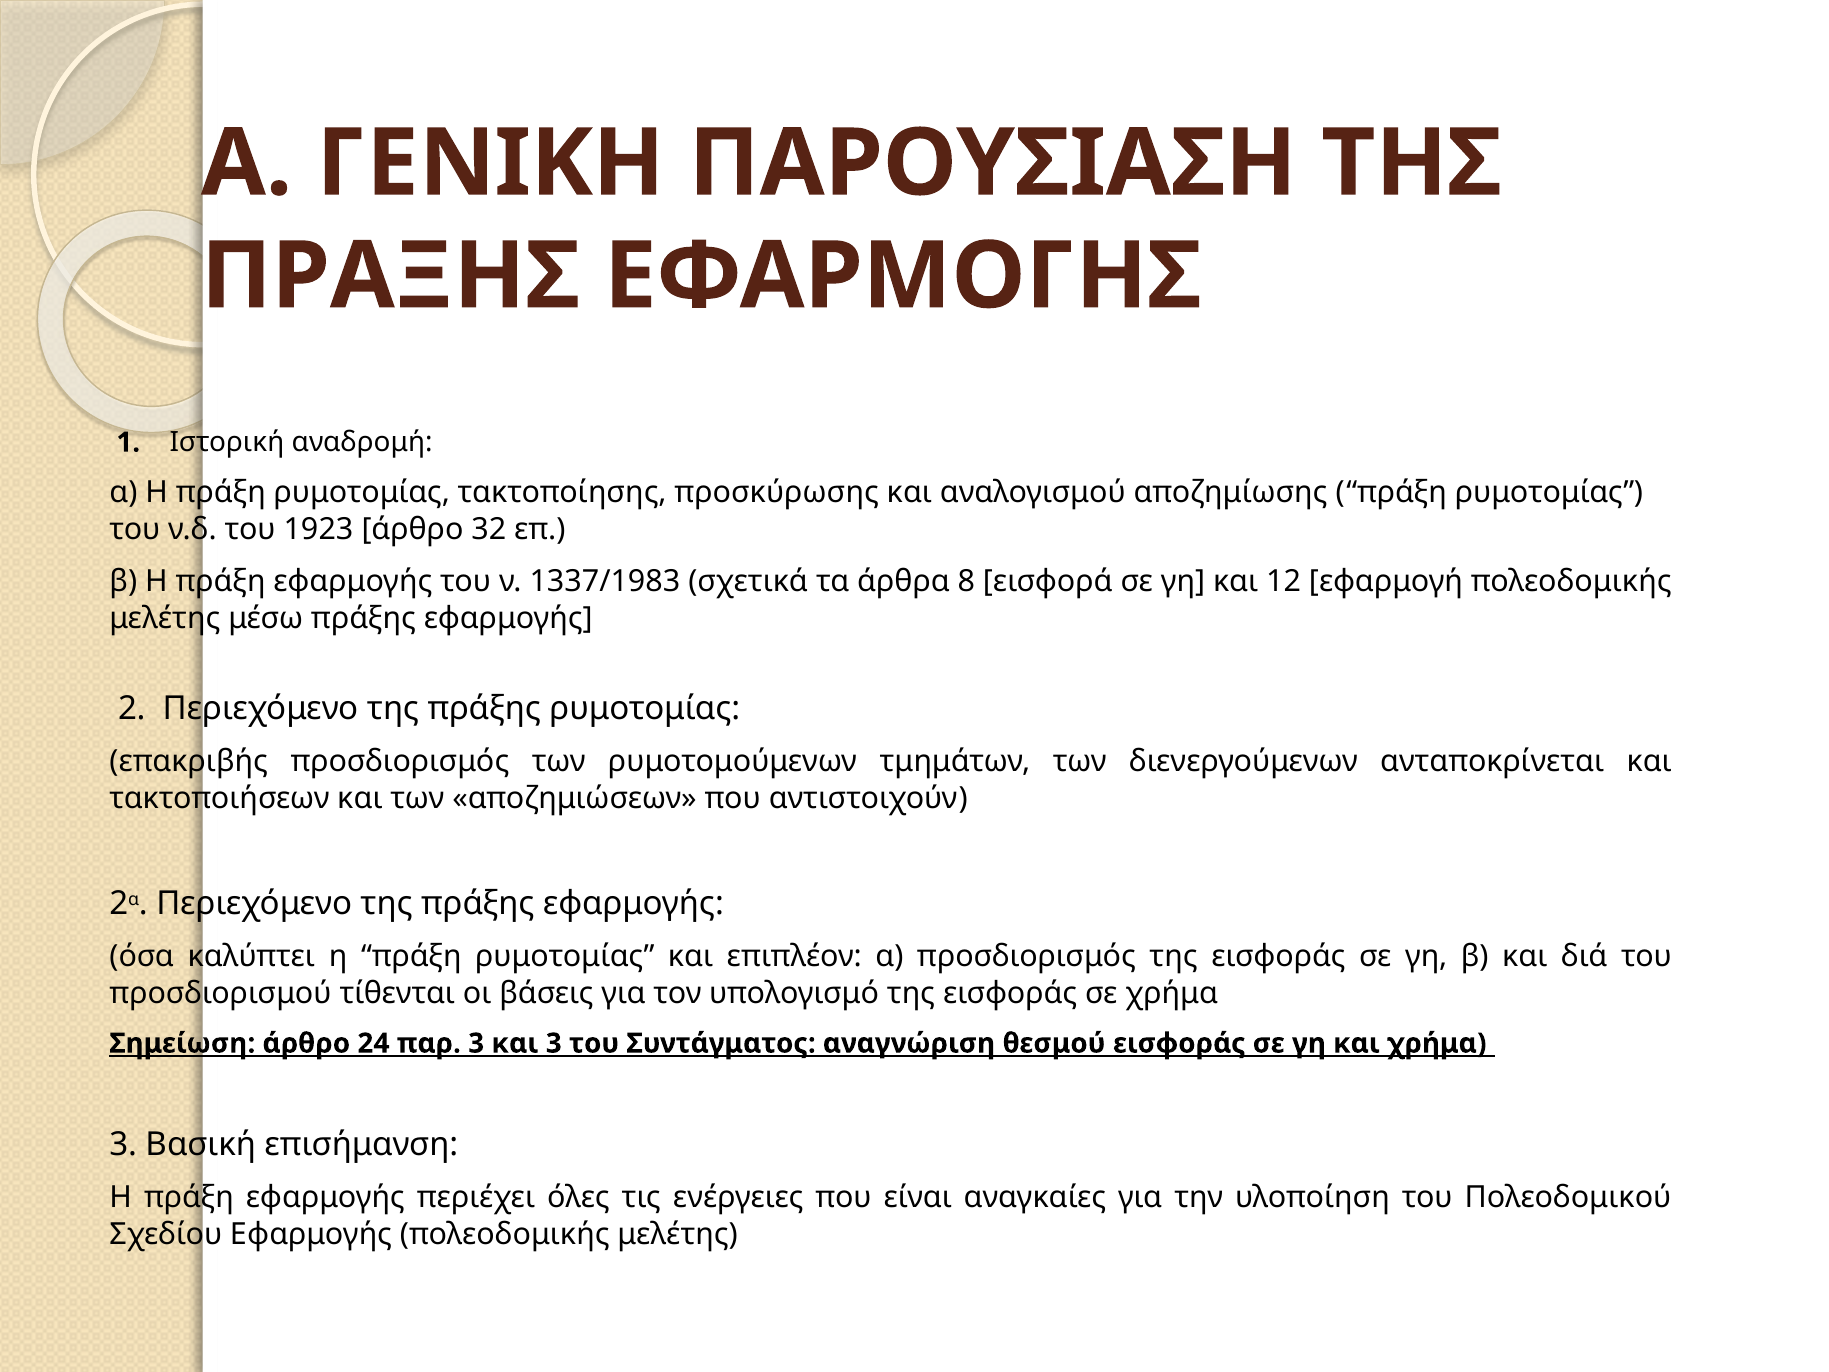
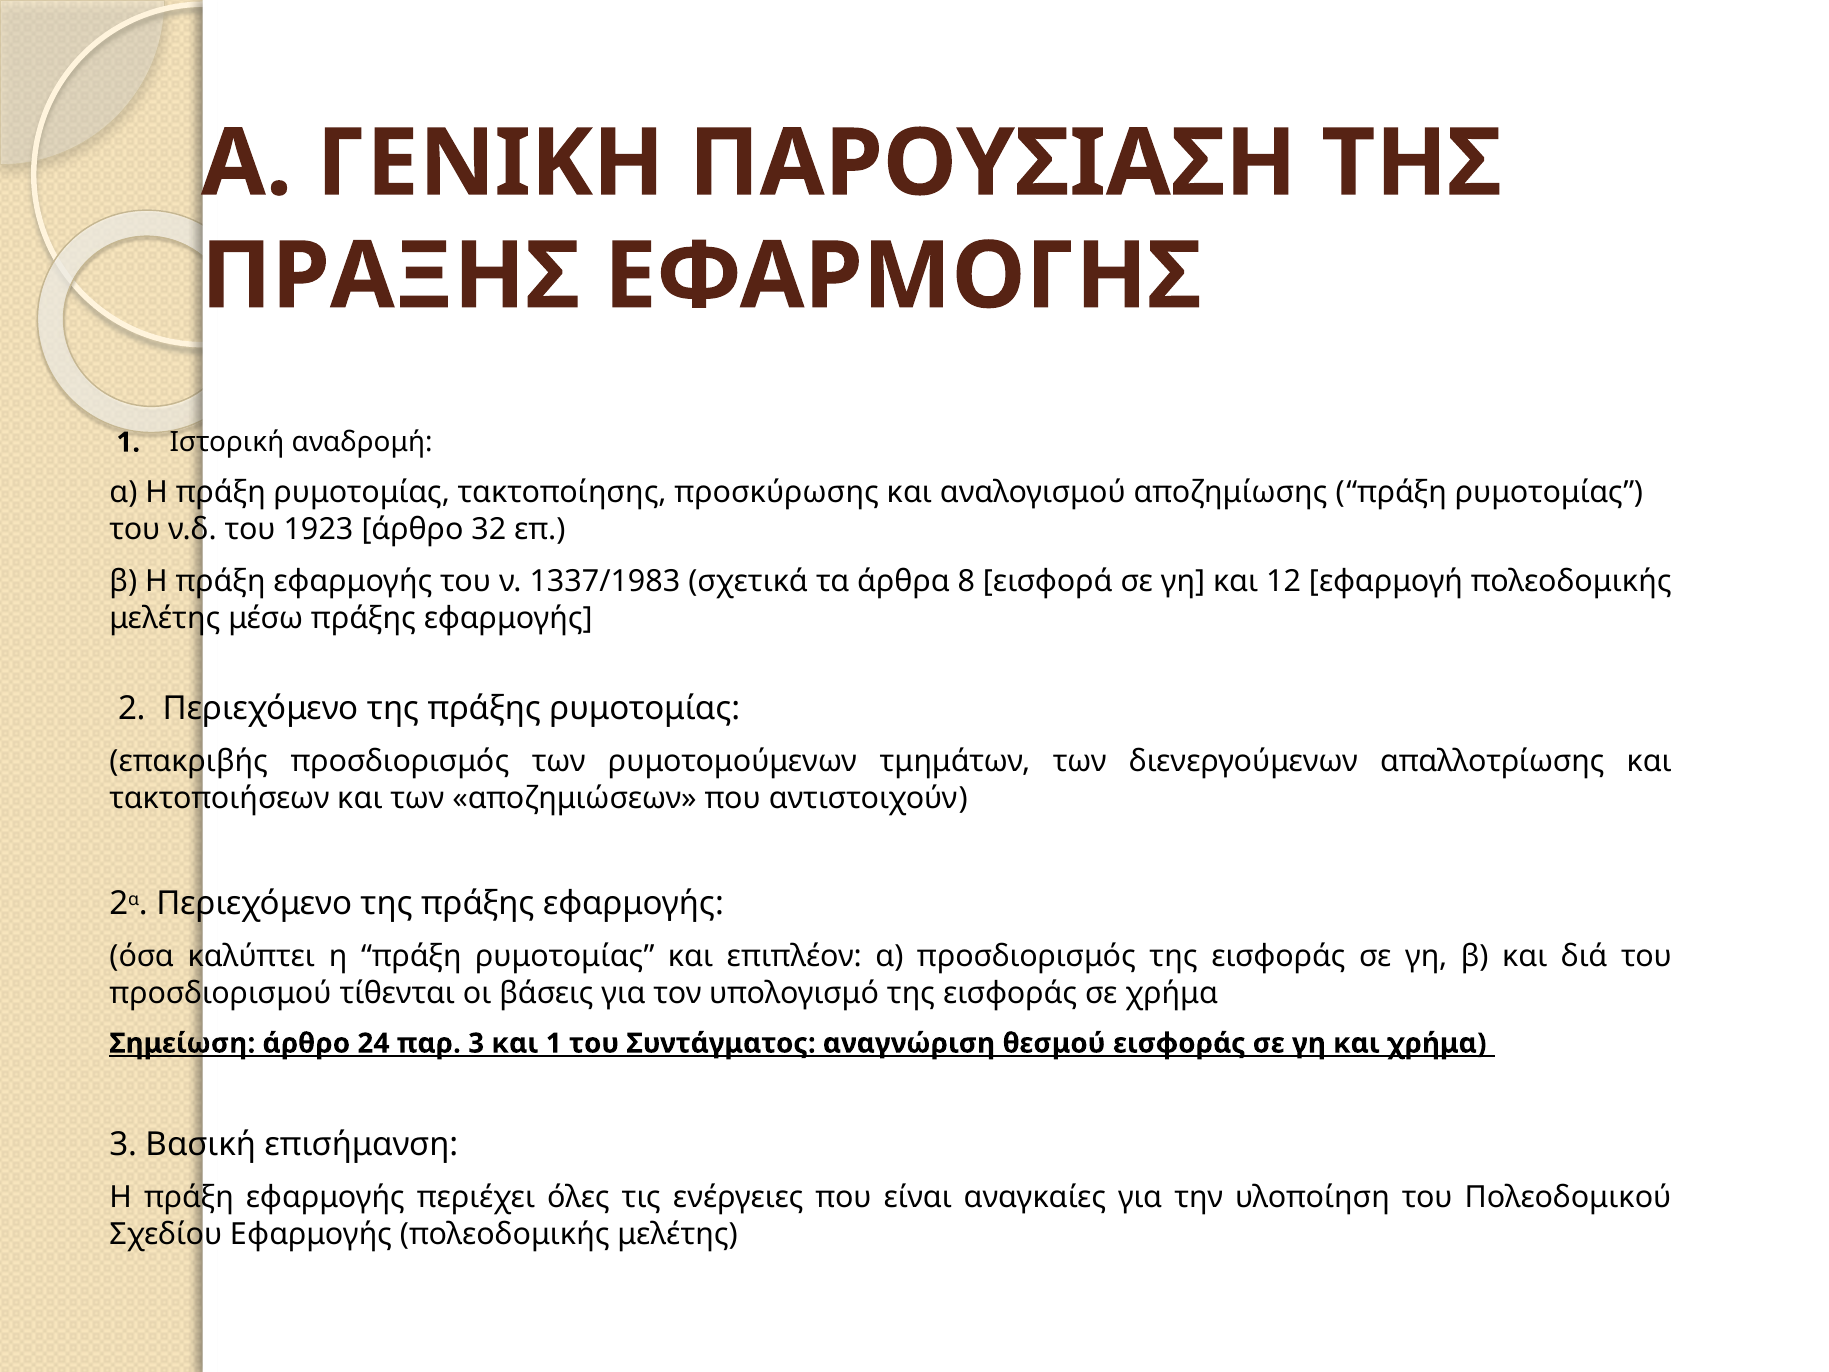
ανταποκρίνεται: ανταποκρίνεται -> απαλλοτρίωσης
και 3: 3 -> 1
